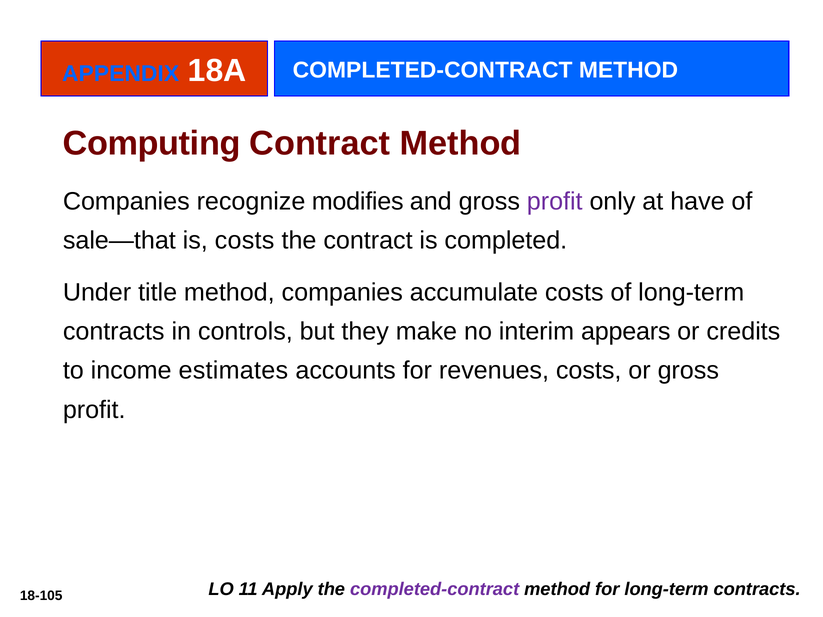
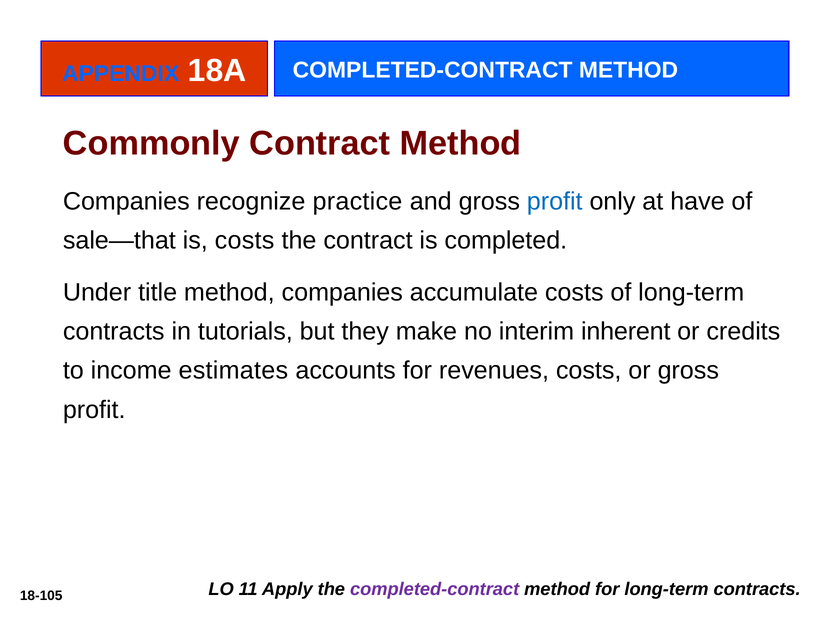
Computing: Computing -> Commonly
modifies: modifies -> practice
profit at (555, 201) colour: purple -> blue
controls: controls -> tutorials
appears: appears -> inherent
